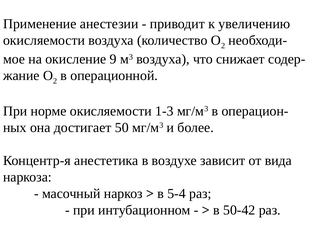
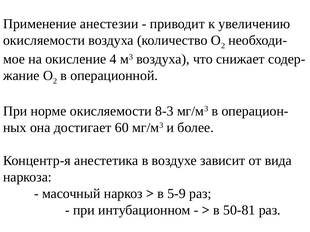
9: 9 -> 4
1-3: 1-3 -> 8-3
50: 50 -> 60
5-4: 5-4 -> 5-9
50-42: 50-42 -> 50-81
